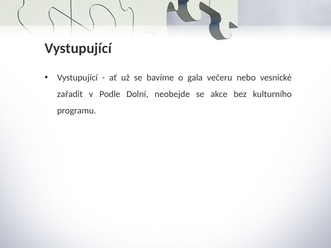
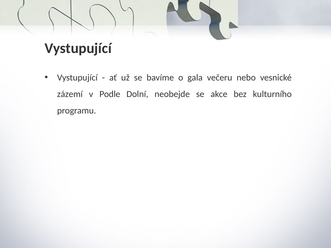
zařadit: zařadit -> zázemí
